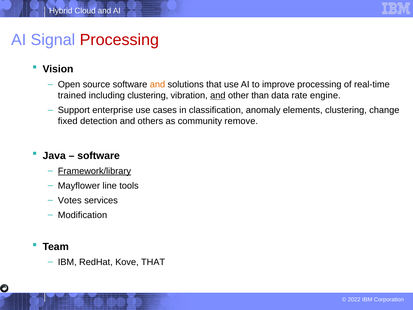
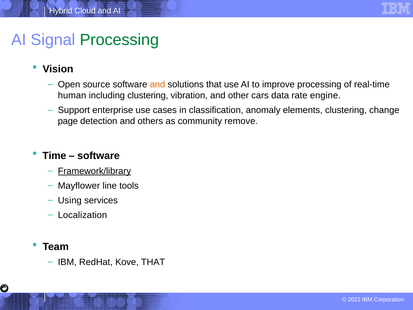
Processing at (119, 40) colour: red -> green
trained: trained -> human
and at (218, 95) underline: present -> none
than: than -> cars
fixed: fixed -> page
Java: Java -> Time
Votes: Votes -> Using
Modification: Modification -> Localization
